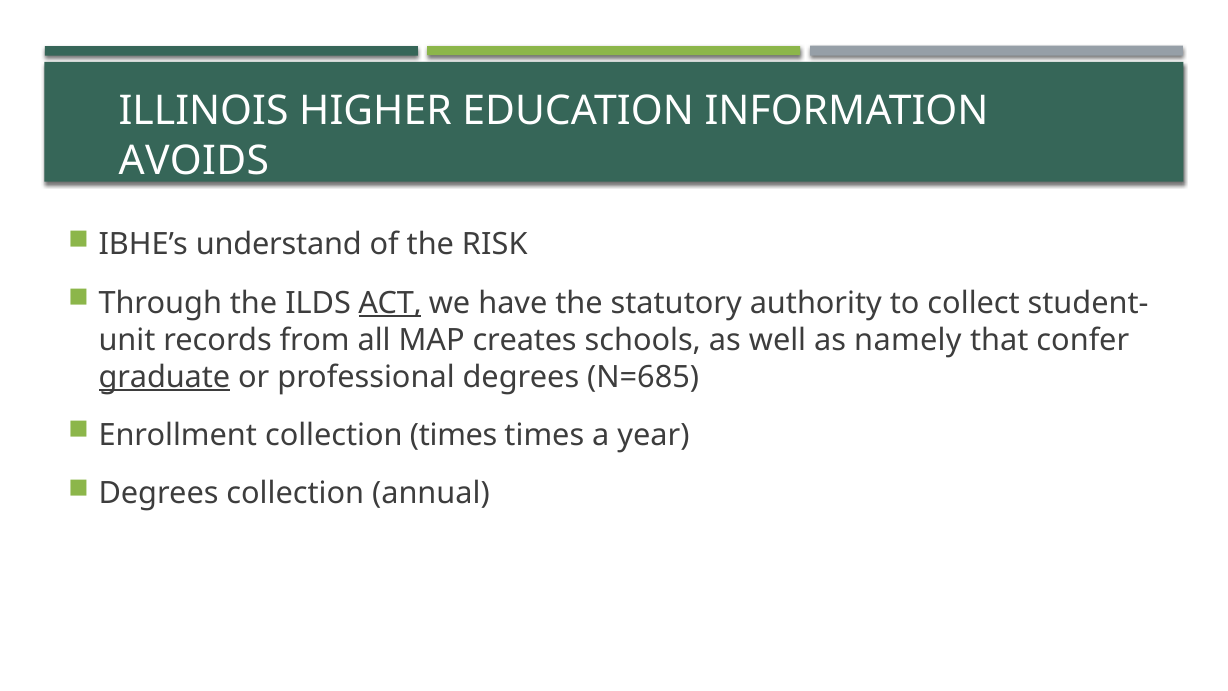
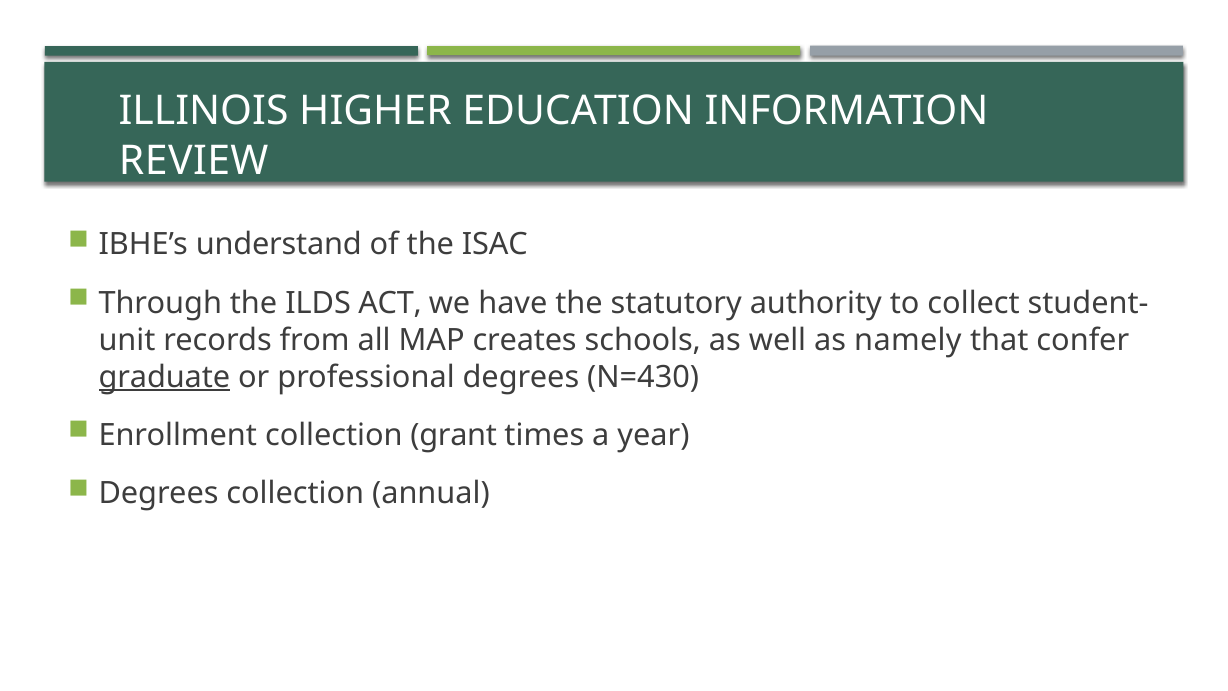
AVOIDS: AVOIDS -> REVIEW
RISK: RISK -> ISAC
ACT underline: present -> none
N=685: N=685 -> N=430
collection times: times -> grant
